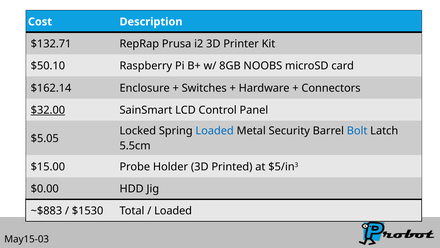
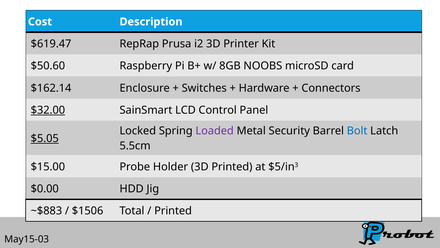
$132.71: $132.71 -> $619.47
$50.10: $50.10 -> $50.60
Loaded at (215, 131) colour: blue -> purple
$5.05 underline: none -> present
$1530: $1530 -> $1506
Loaded at (173, 211): Loaded -> Printed
